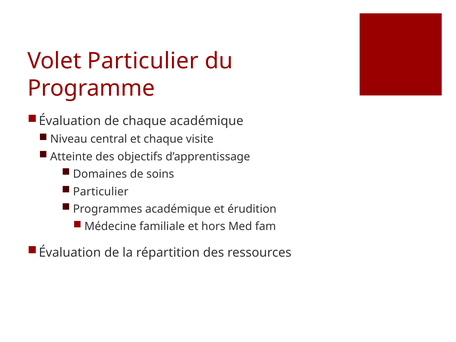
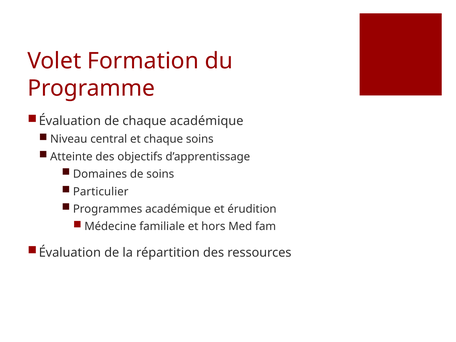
Volet Particulier: Particulier -> Formation
chaque visite: visite -> soins
